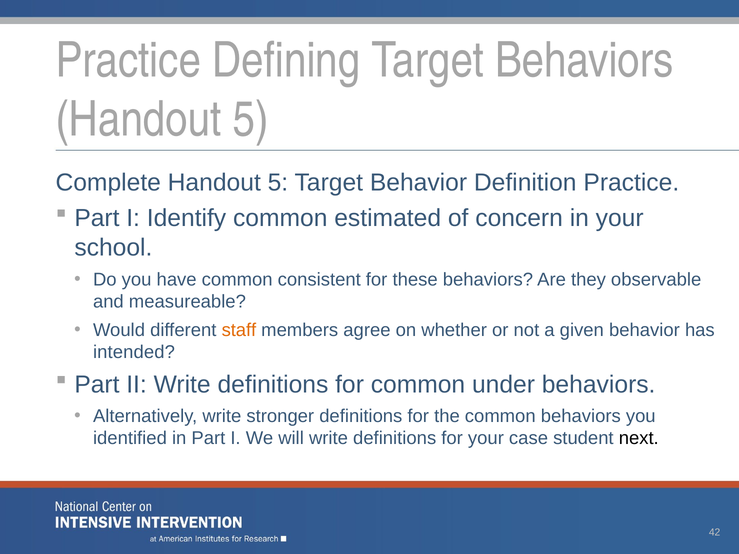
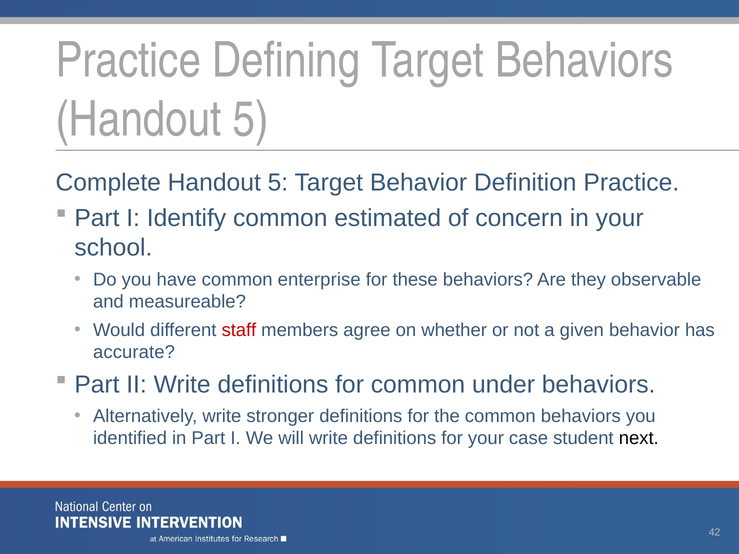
consistent: consistent -> enterprise
staff colour: orange -> red
intended: intended -> accurate
